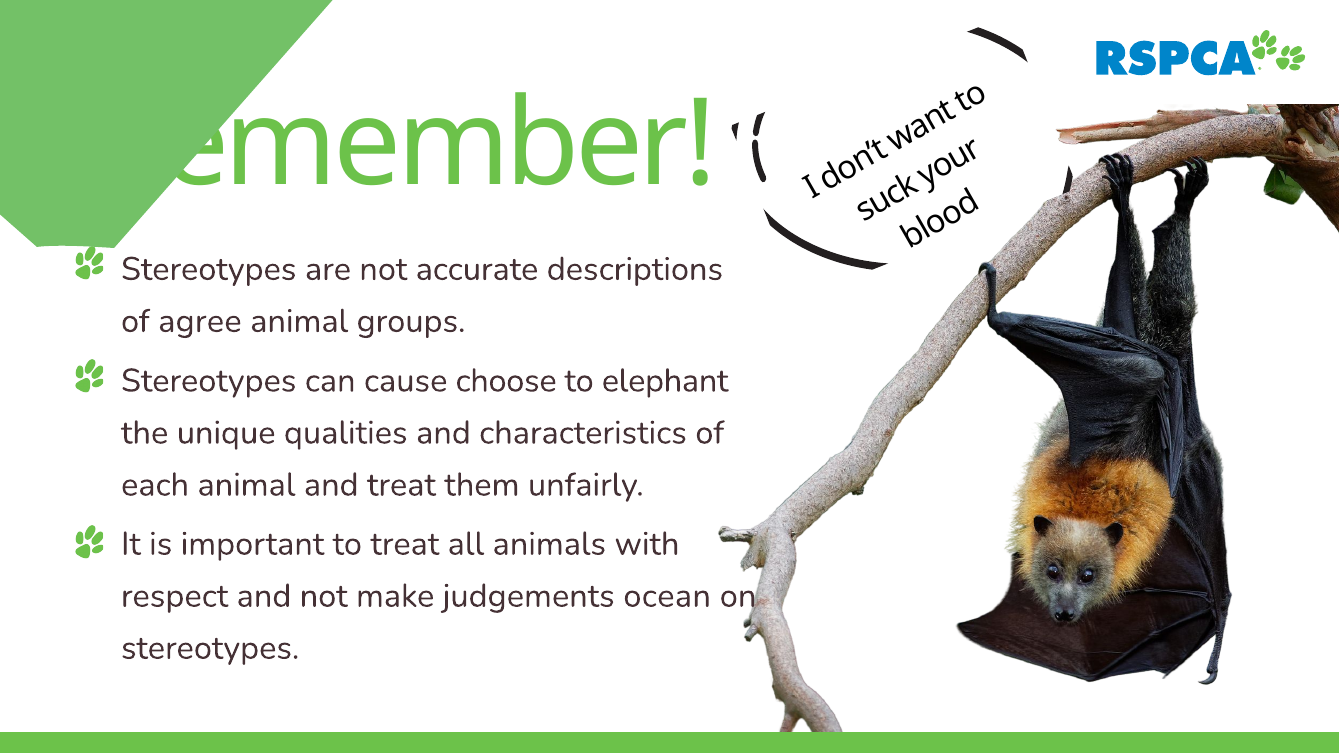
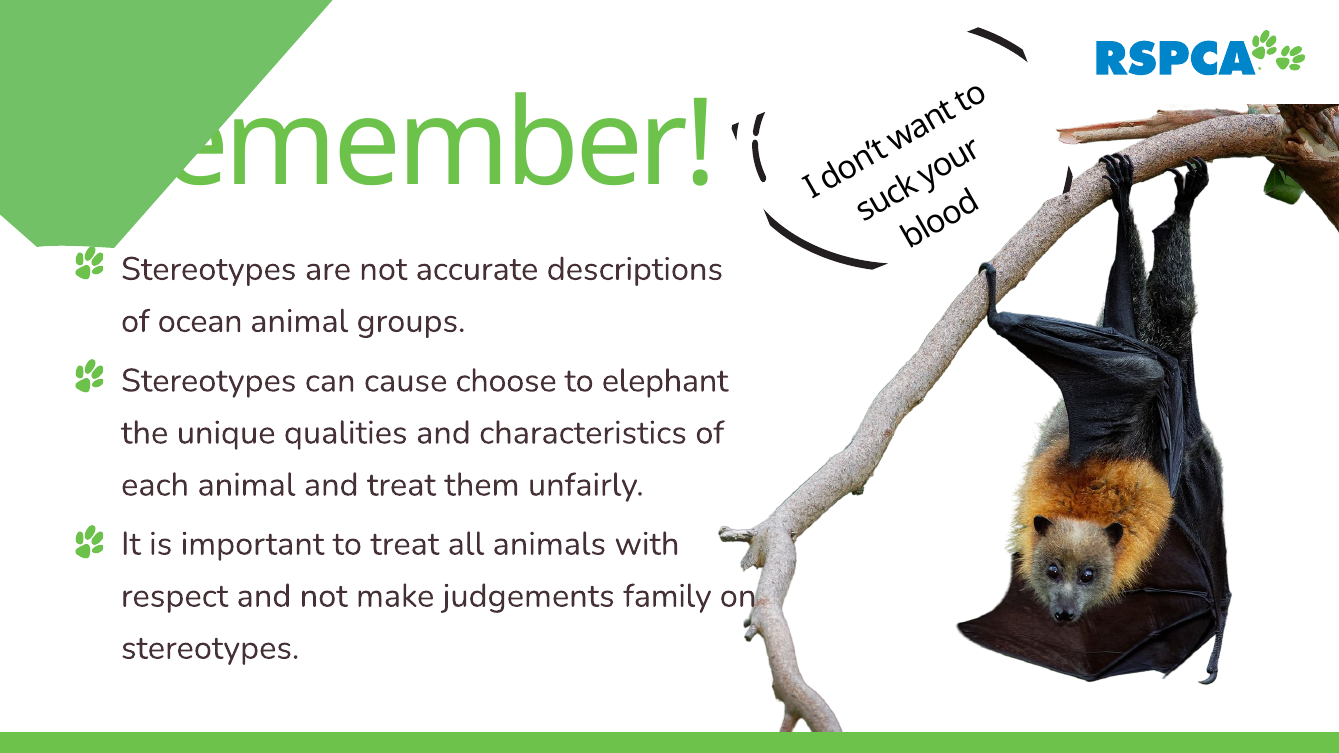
agree: agree -> ocean
ocean: ocean -> family
